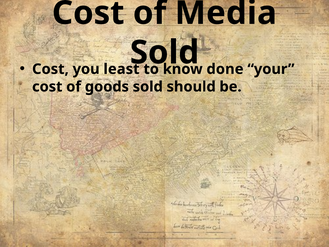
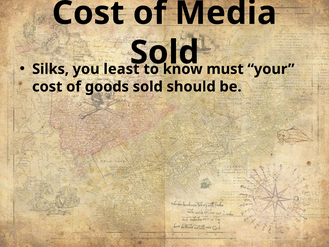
Cost at (50, 69): Cost -> Silks
done: done -> must
